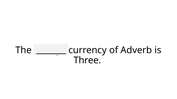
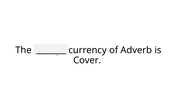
Three: Three -> Cover
